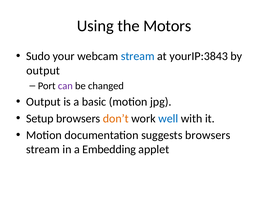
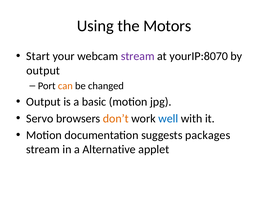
Sudo: Sudo -> Start
stream at (138, 56) colour: blue -> purple
yourIP:3843: yourIP:3843 -> yourIP:8070
can colour: purple -> orange
Setup: Setup -> Servo
suggests browsers: browsers -> packages
Embedding: Embedding -> Alternative
